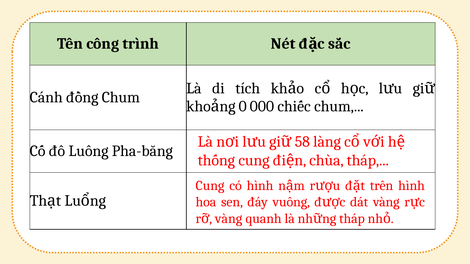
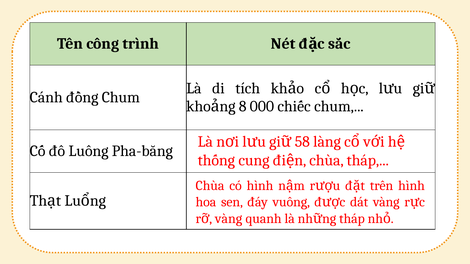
0: 0 -> 8
Cung at (210, 186): Cung -> Chùa
